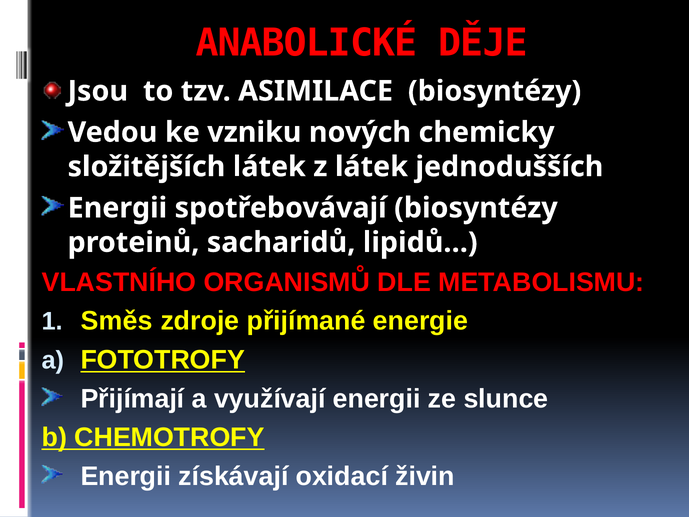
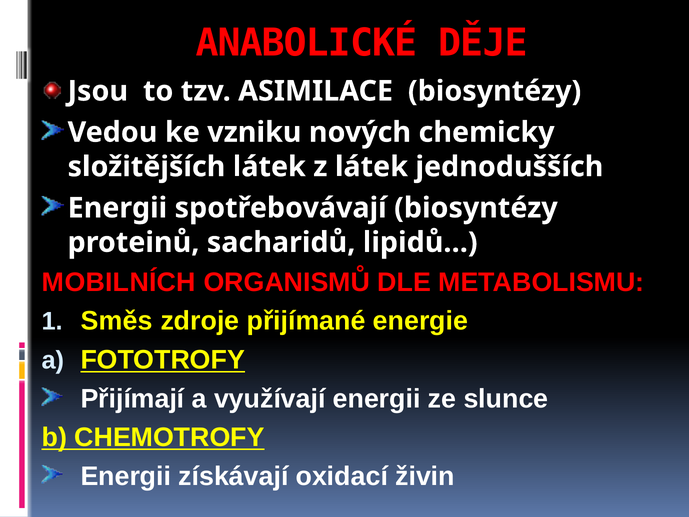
VLASTNÍHO: VLASTNÍHO -> MOBILNÍCH
